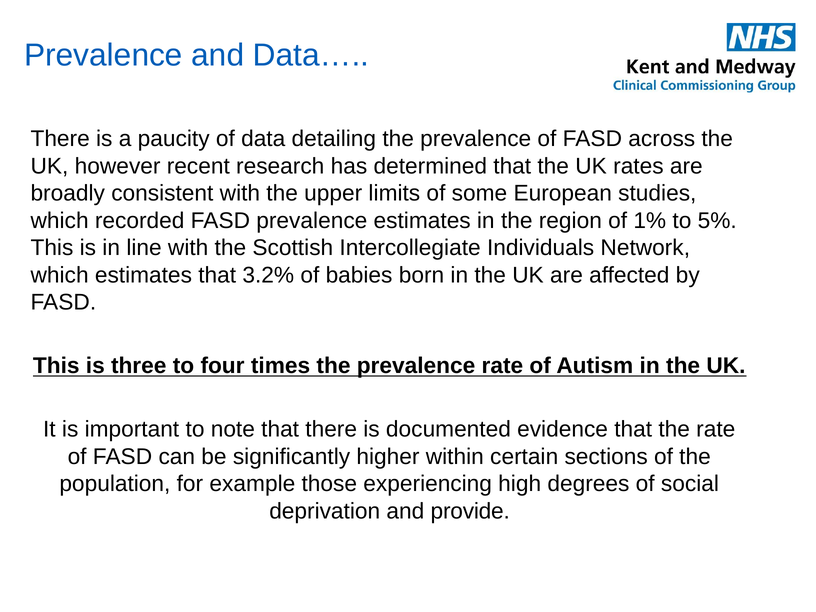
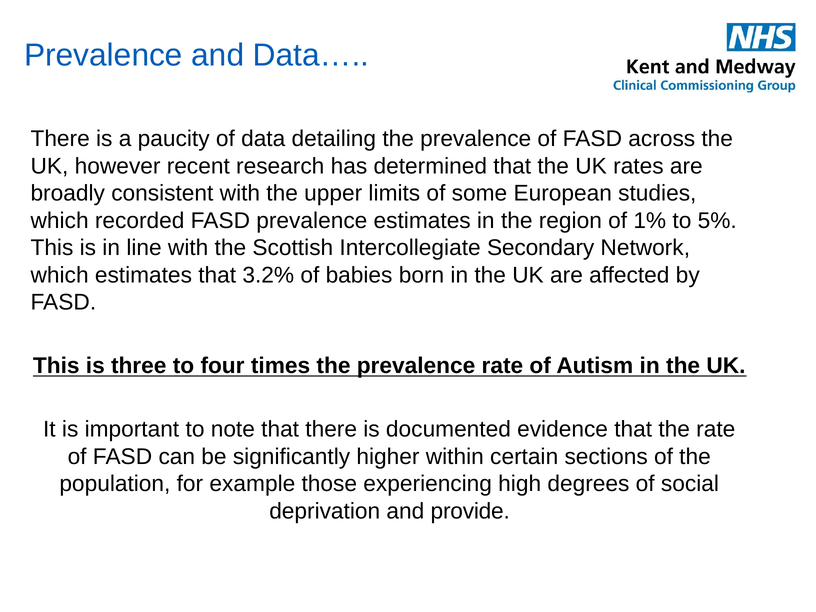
Individuals: Individuals -> Secondary
